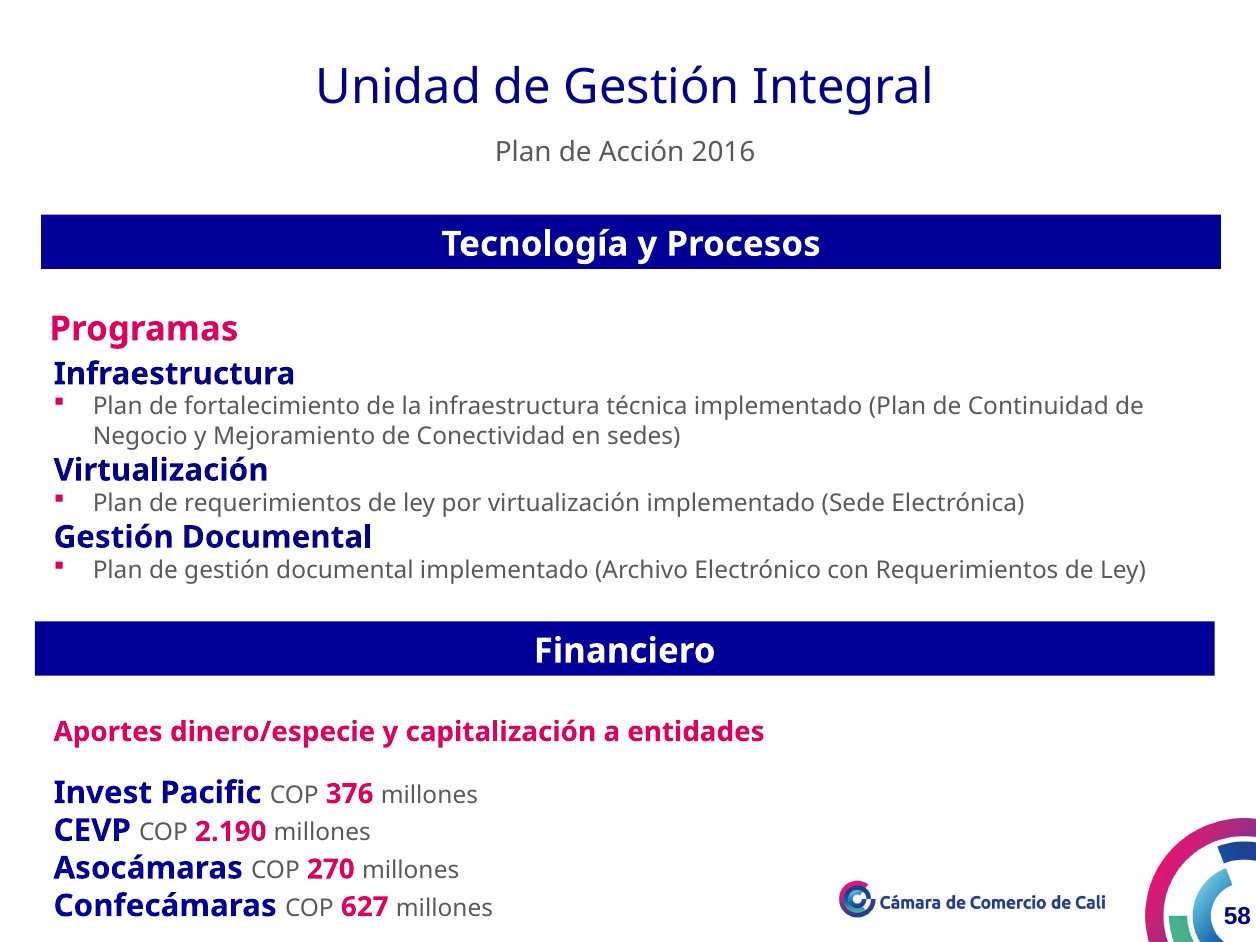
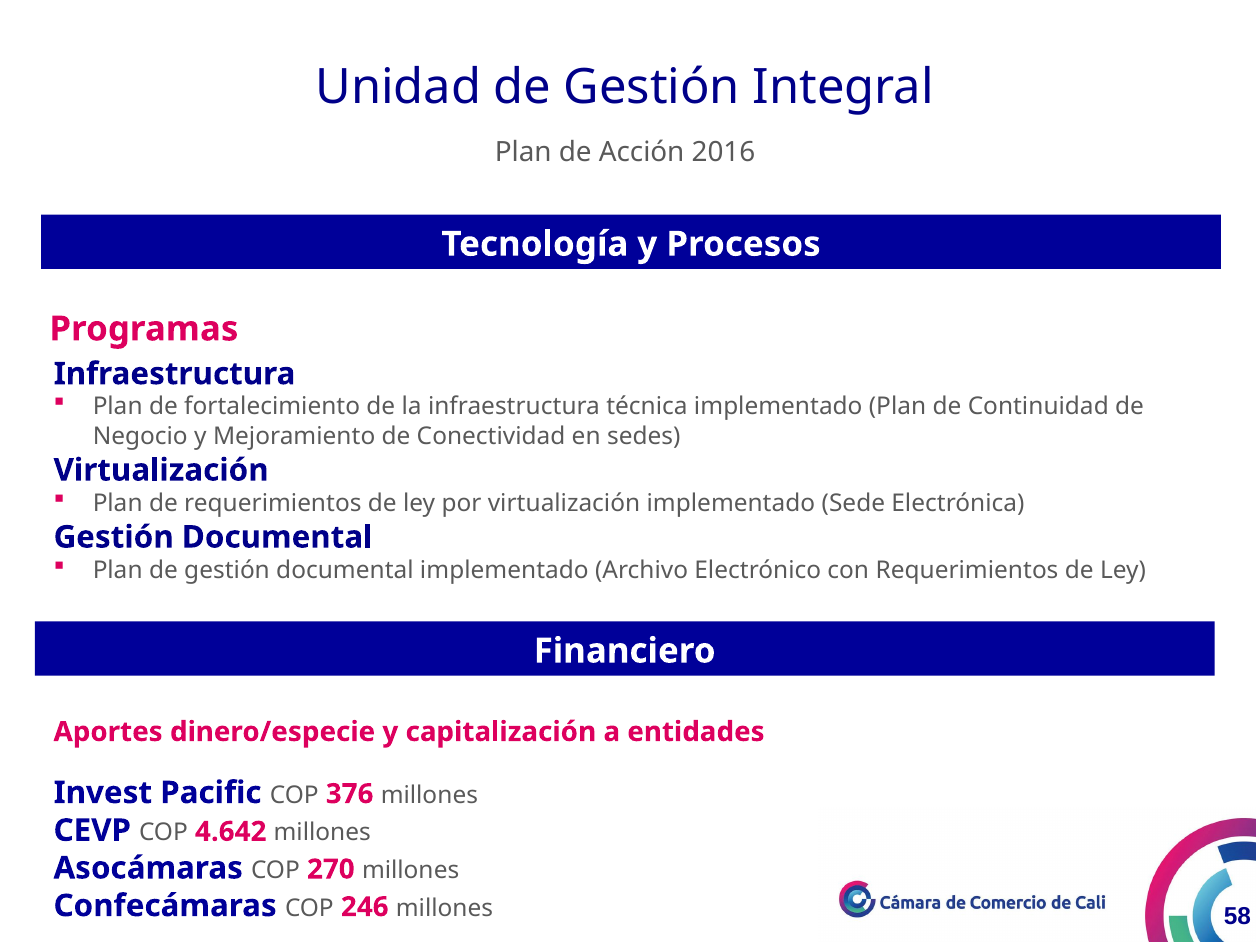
2.190: 2.190 -> 4.642
627: 627 -> 246
